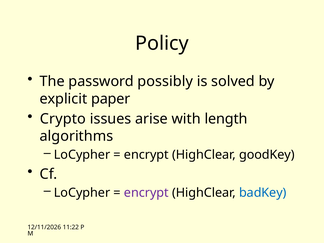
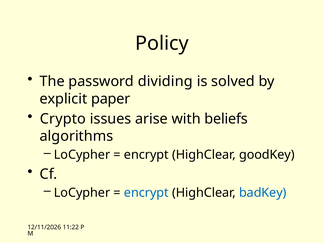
possibly: possibly -> dividing
length: length -> beliefs
encrypt at (146, 193) colour: purple -> blue
